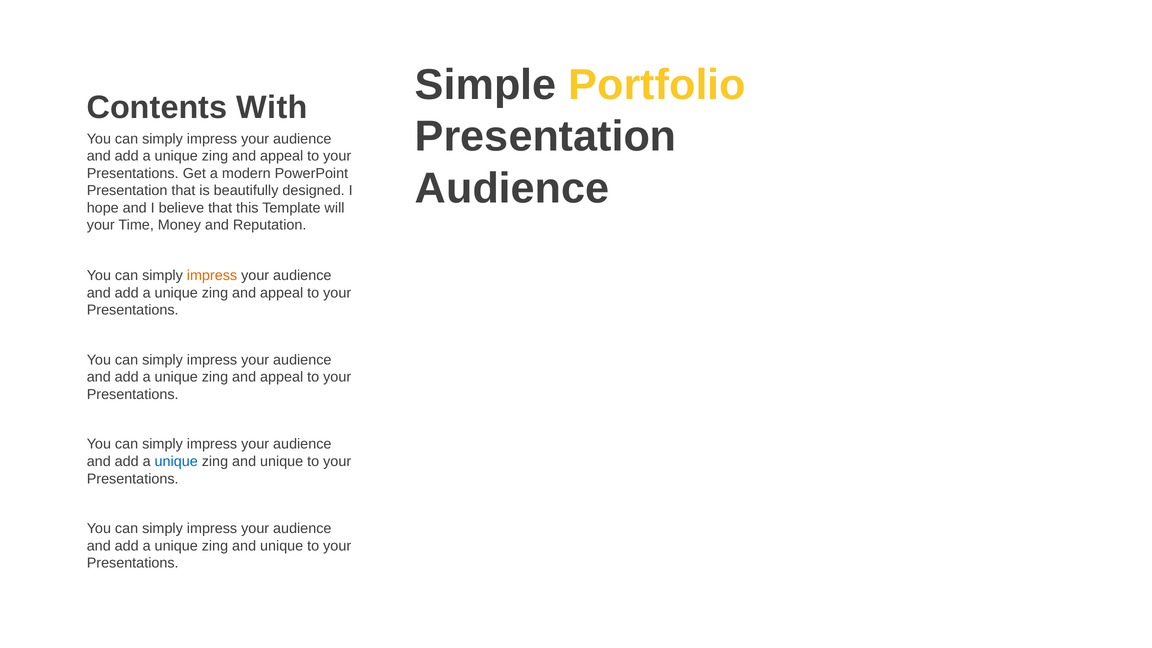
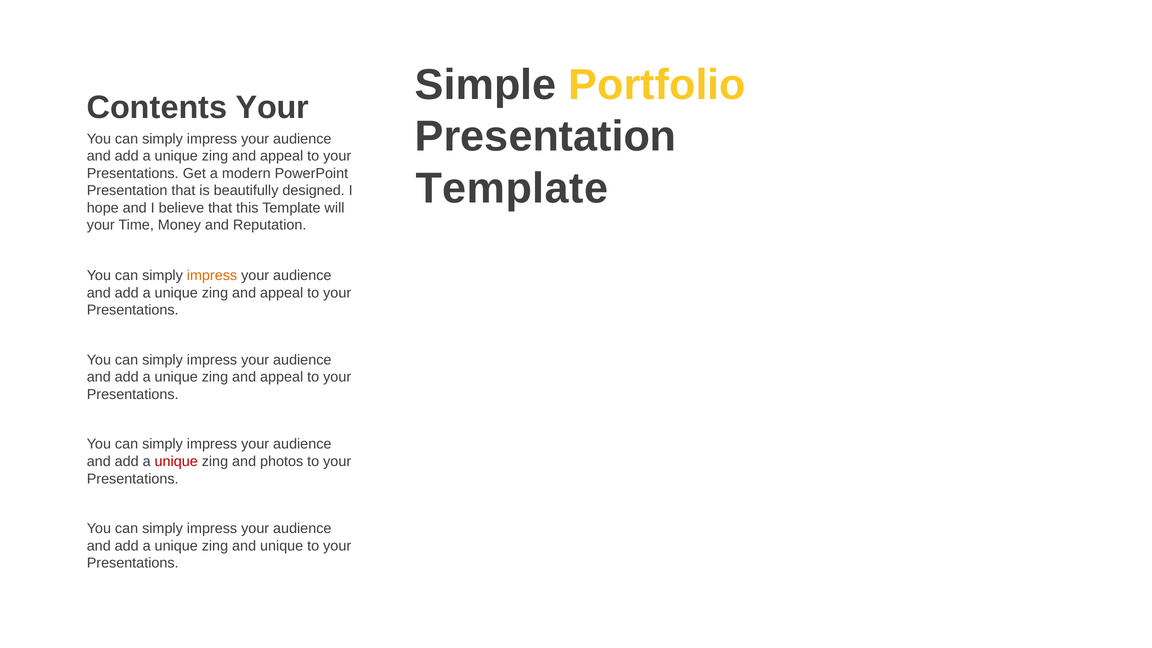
Contents With: With -> Your
Audience at (512, 189): Audience -> Template
unique at (176, 462) colour: blue -> red
unique at (282, 462): unique -> photos
